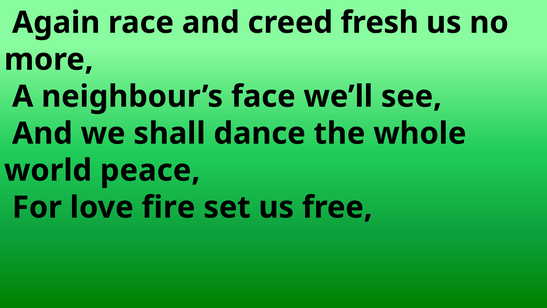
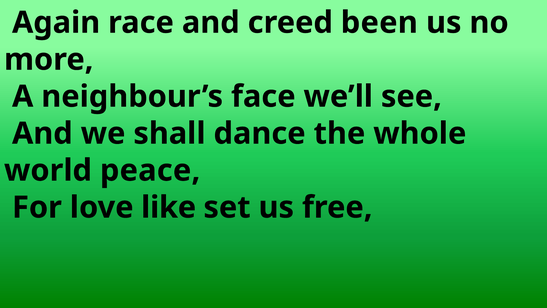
fresh: fresh -> been
fire: fire -> like
